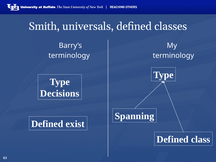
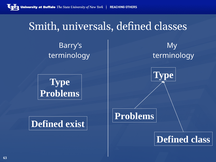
Decisions at (60, 93): Decisions -> Problems
Spanning at (134, 116): Spanning -> Problems
